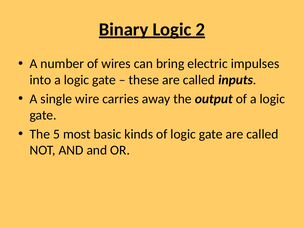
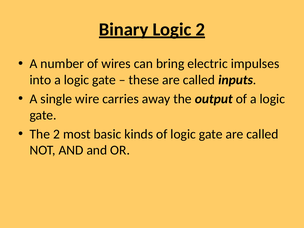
The 5: 5 -> 2
